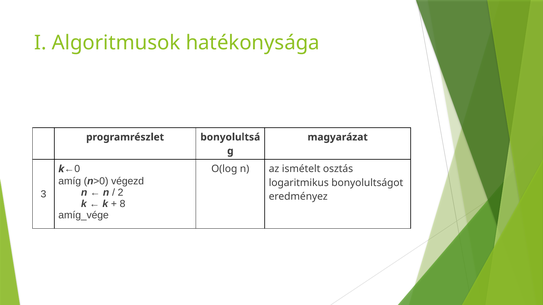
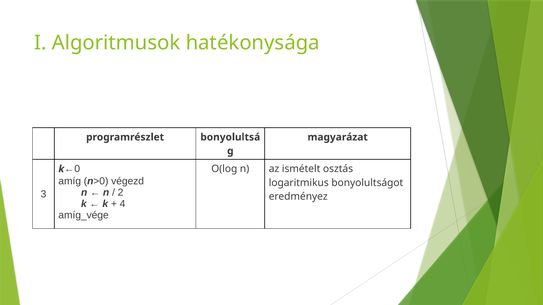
8: 8 -> 4
